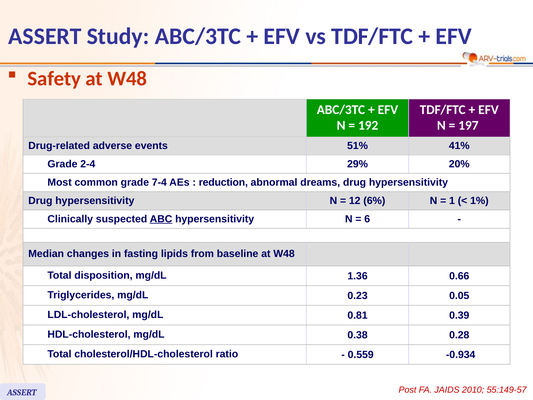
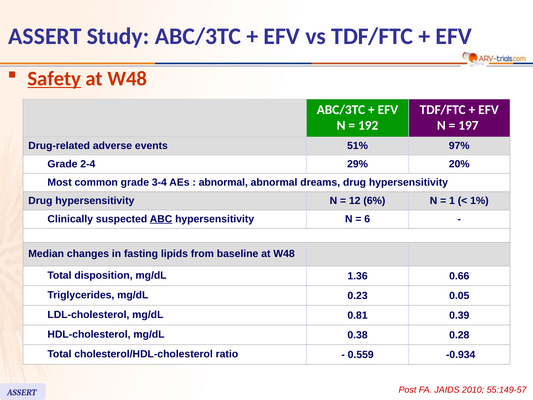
Safety underline: none -> present
41%: 41% -> 97%
7-4: 7-4 -> 3-4
reduction at (223, 182): reduction -> abnormal
